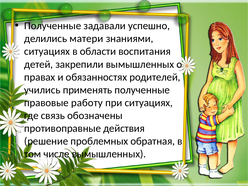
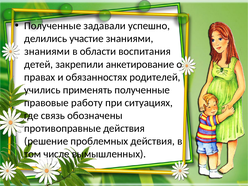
матери: матери -> участие
ситуациях at (47, 51): ситуациях -> знаниями
закрепили вымышленных: вымышленных -> анкетирование
проблемных обратная: обратная -> действия
